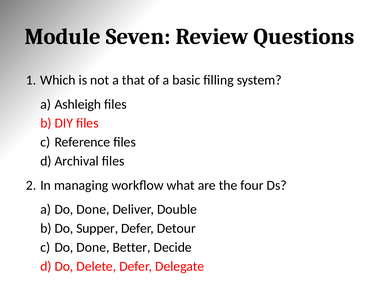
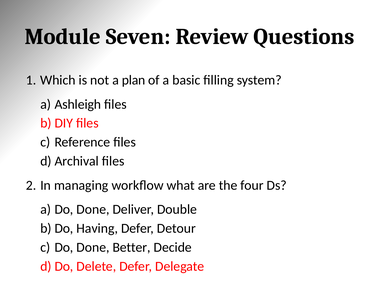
that: that -> plan
Supper: Supper -> Having
